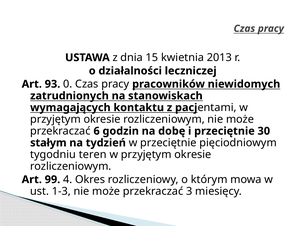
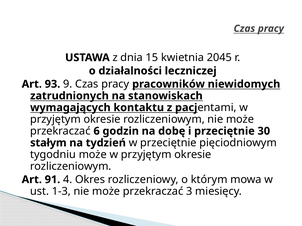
2013: 2013 -> 2045
0: 0 -> 9
tygodniu teren: teren -> może
99: 99 -> 91
